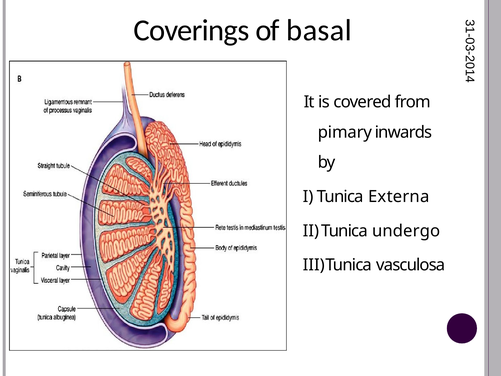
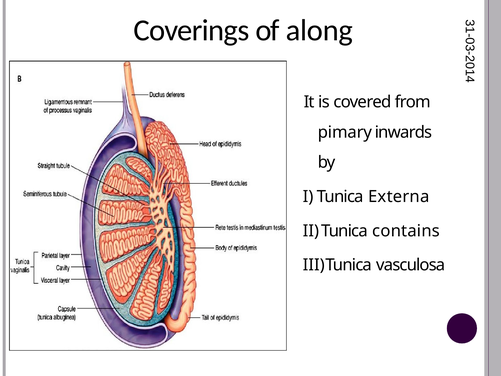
basal: basal -> along
undergo: undergo -> contains
